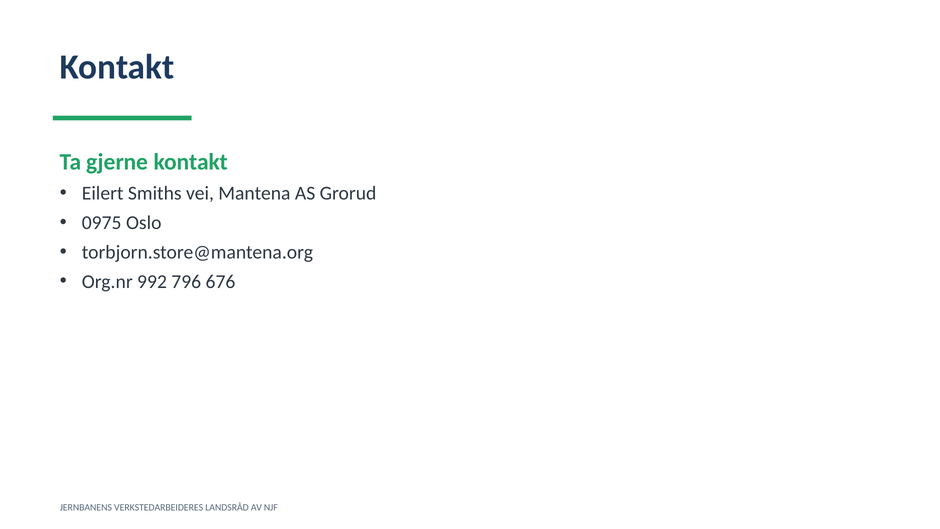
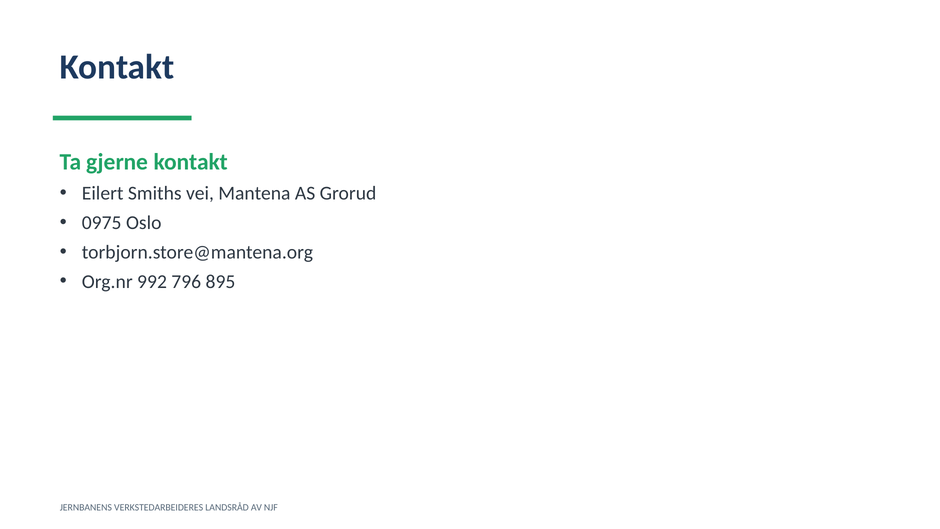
676: 676 -> 895
